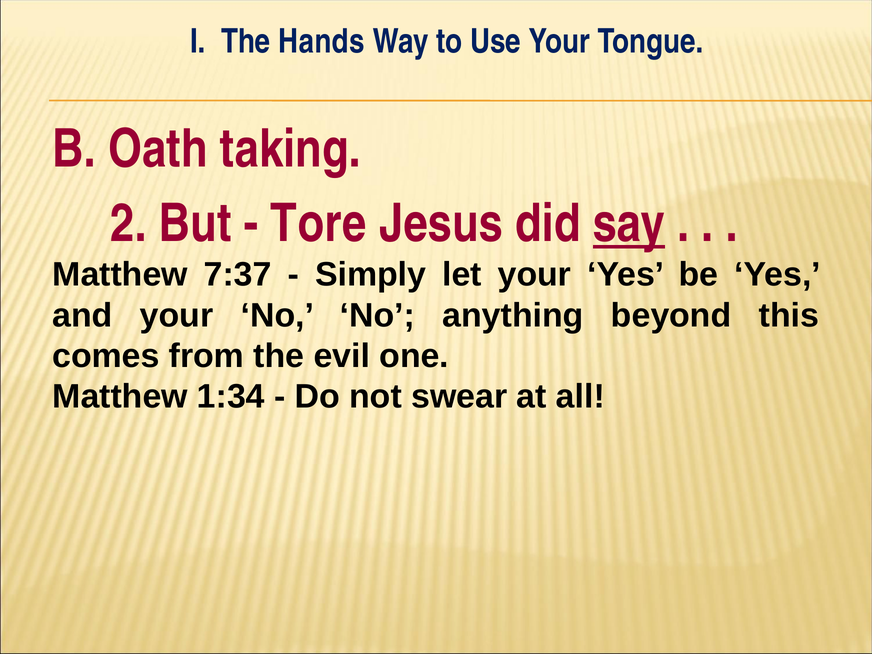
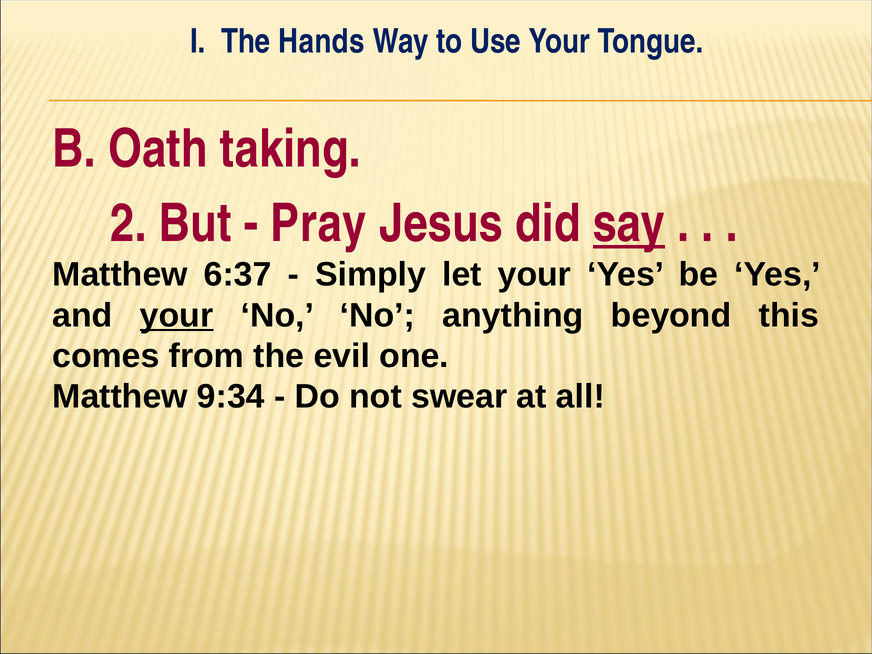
Tore: Tore -> Pray
7:37: 7:37 -> 6:37
your at (177, 315) underline: none -> present
1:34: 1:34 -> 9:34
